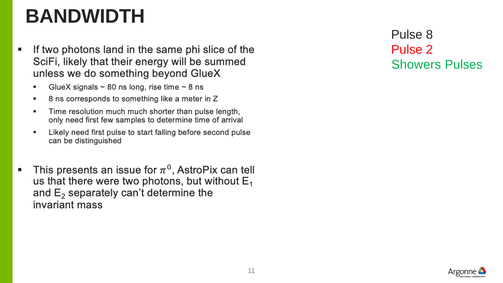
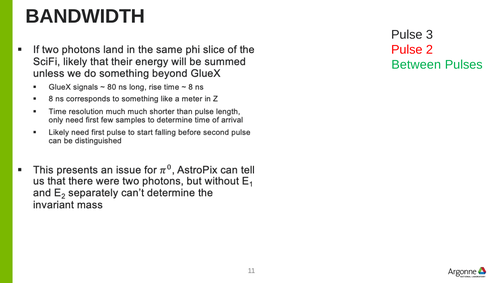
8: 8 -> 3
Showers: Showers -> Between
